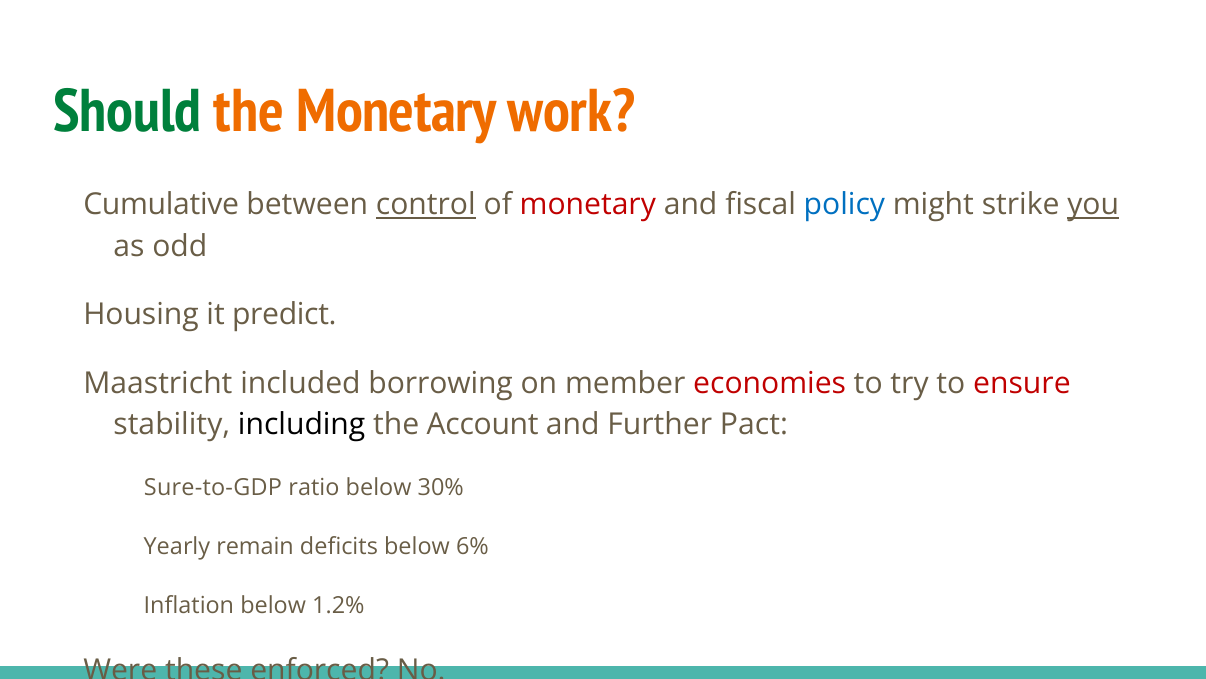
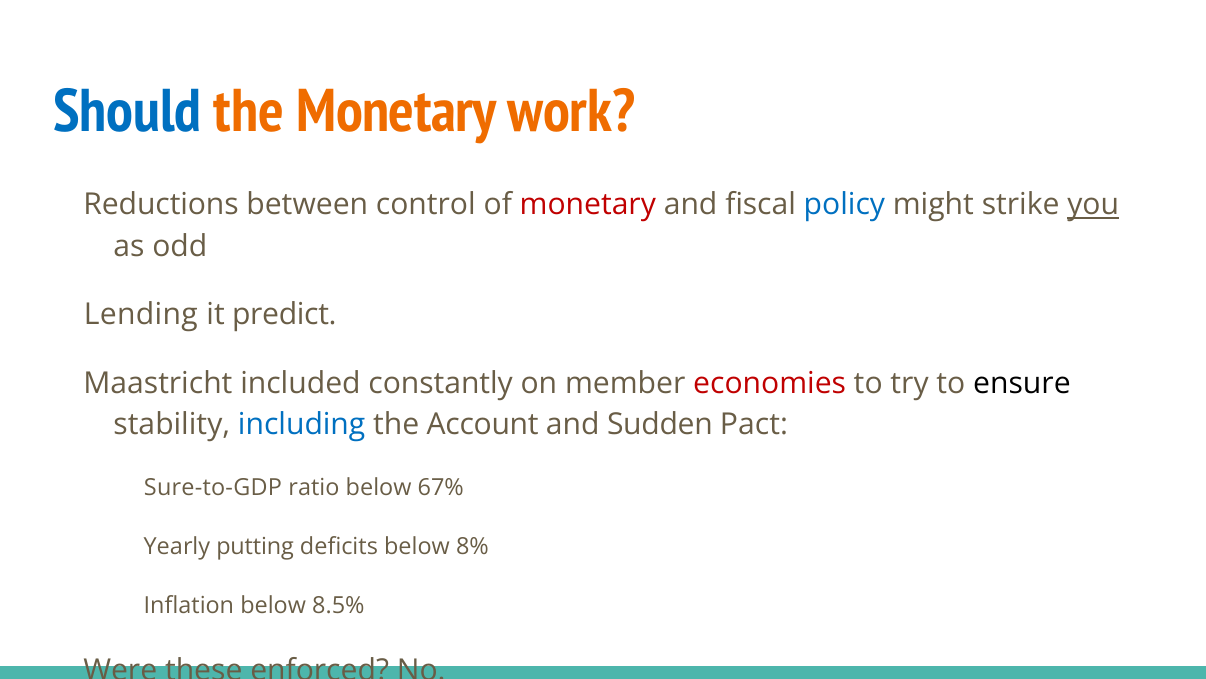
Should colour: green -> blue
Cumulative: Cumulative -> Reductions
control underline: present -> none
Housing: Housing -> Lending
borrowing: borrowing -> constantly
ensure colour: red -> black
including at (302, 425) colour: black -> blue
Further: Further -> Sudden
30%: 30% -> 67%
remain: remain -> putting
6%: 6% -> 8%
1.2%: 1.2% -> 8.5%
